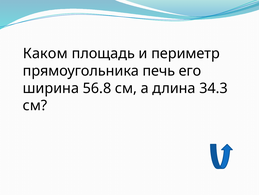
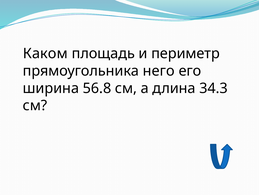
печь: печь -> него
